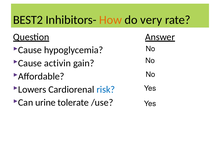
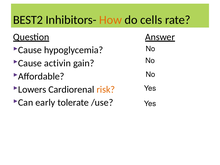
very: very -> cells
risk colour: blue -> orange
urine: urine -> early
